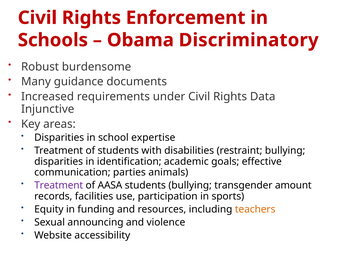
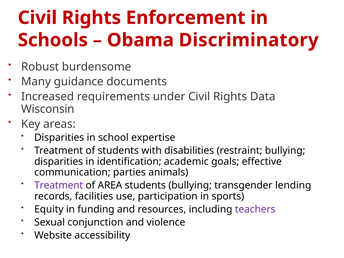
Injunctive: Injunctive -> Wisconsin
AASA: AASA -> AREA
amount: amount -> lending
teachers colour: orange -> purple
announcing: announcing -> conjunction
